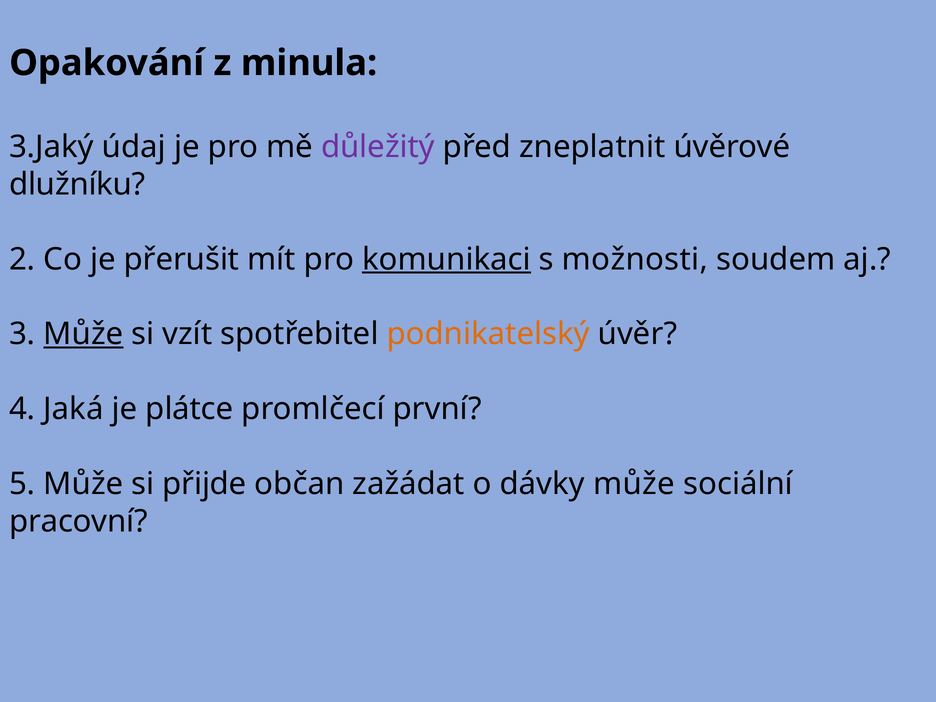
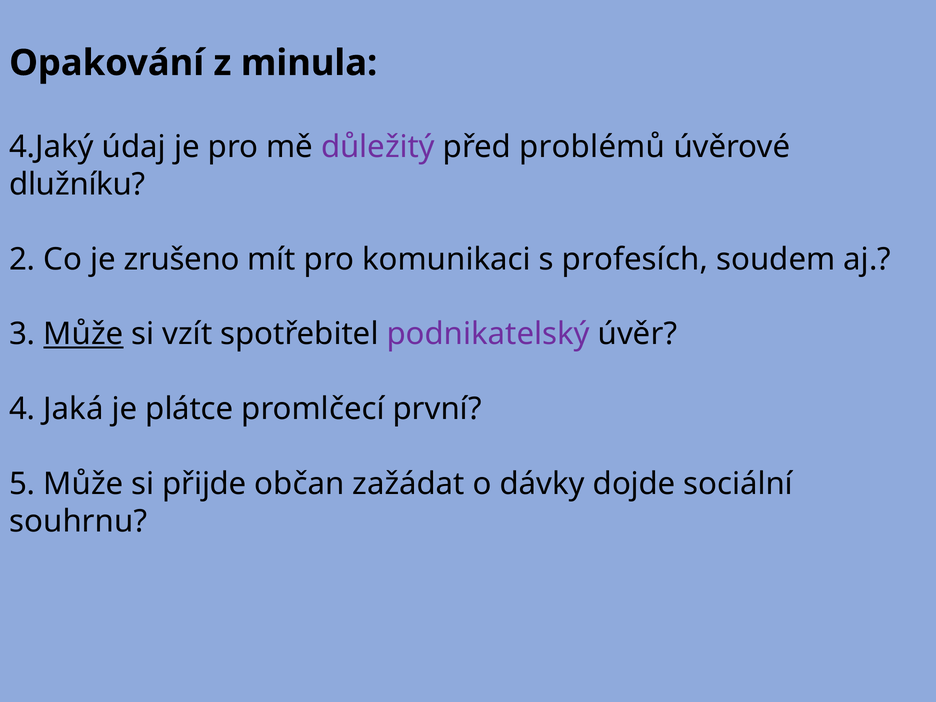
3.Jaký: 3.Jaký -> 4.Jaký
zneplatnit: zneplatnit -> problémů
přerušit: přerušit -> zrušeno
komunikaci underline: present -> none
možnosti: možnosti -> profesích
podnikatelský colour: orange -> purple
dávky může: může -> dojde
pracovní: pracovní -> souhrnu
